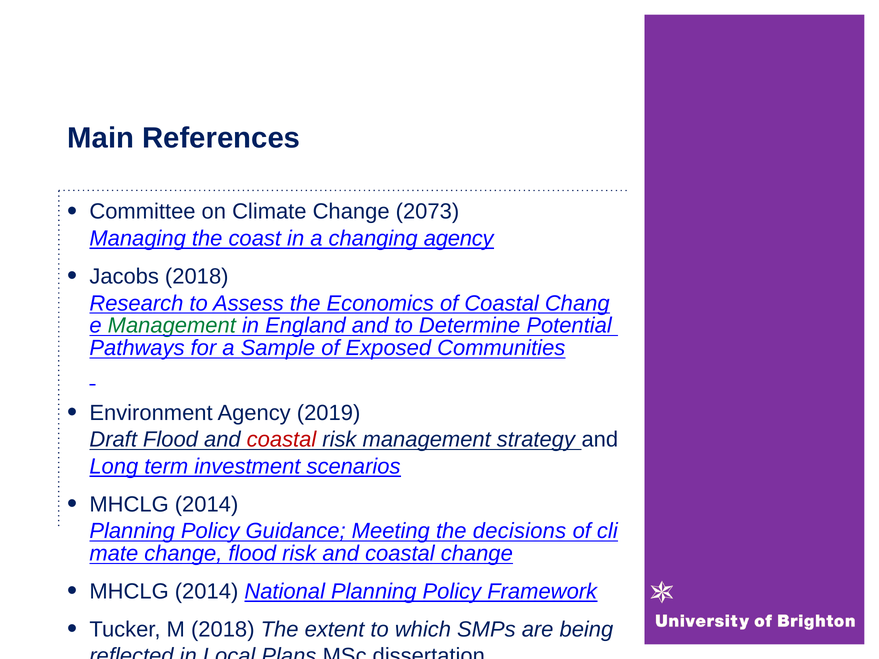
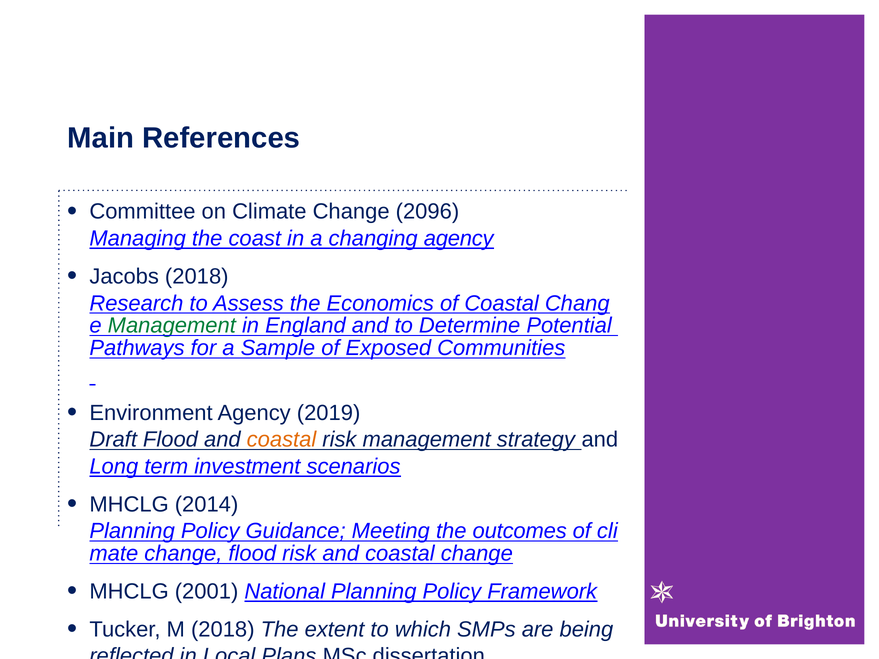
2073: 2073 -> 2096
coastal at (282, 440) colour: red -> orange
decisions: decisions -> outcomes
2014 at (207, 592): 2014 -> 2001
